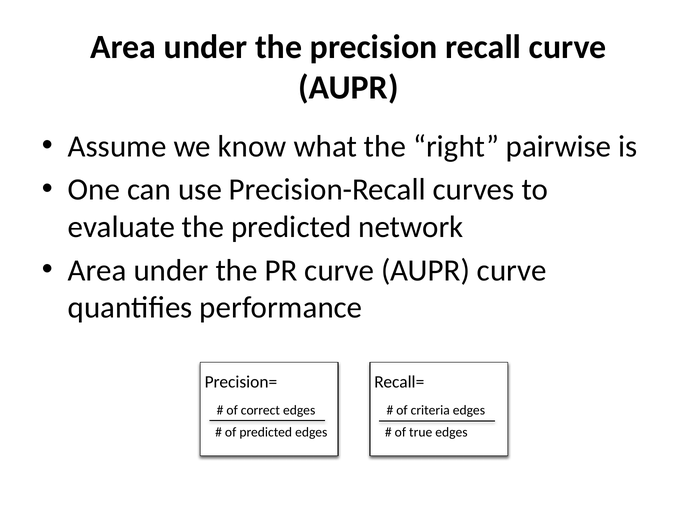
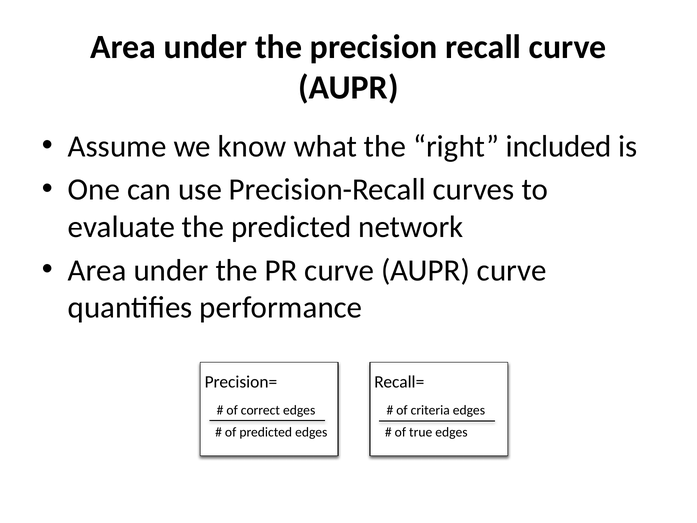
pairwise: pairwise -> included
